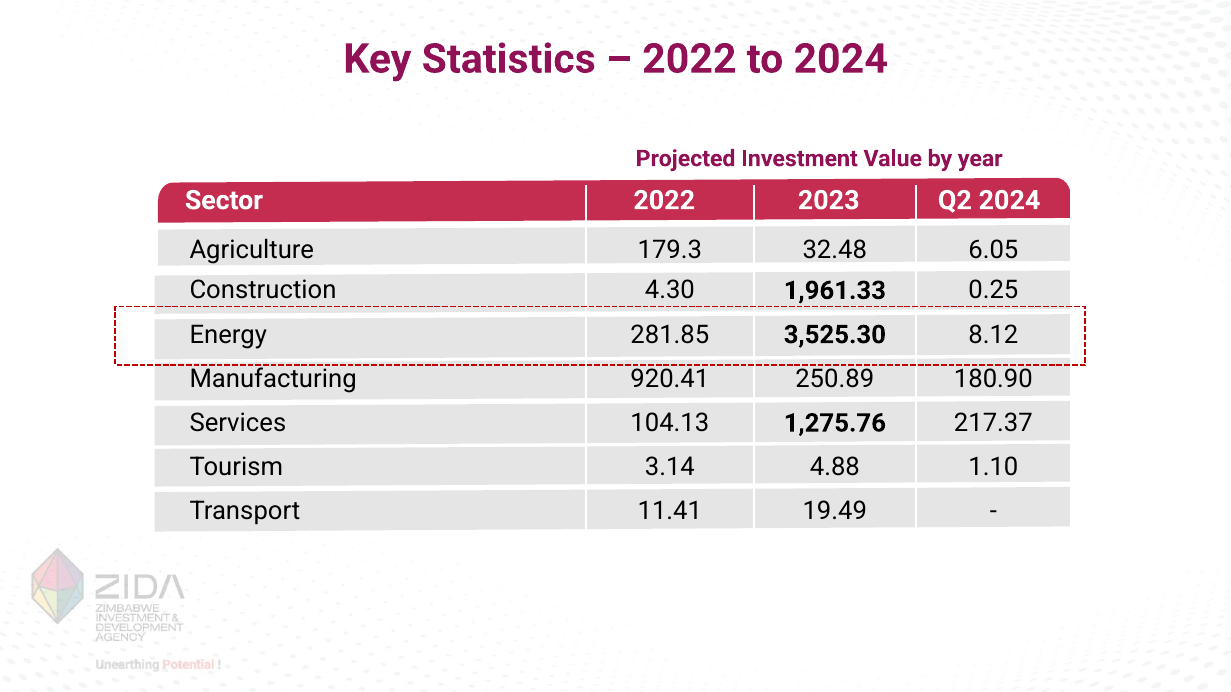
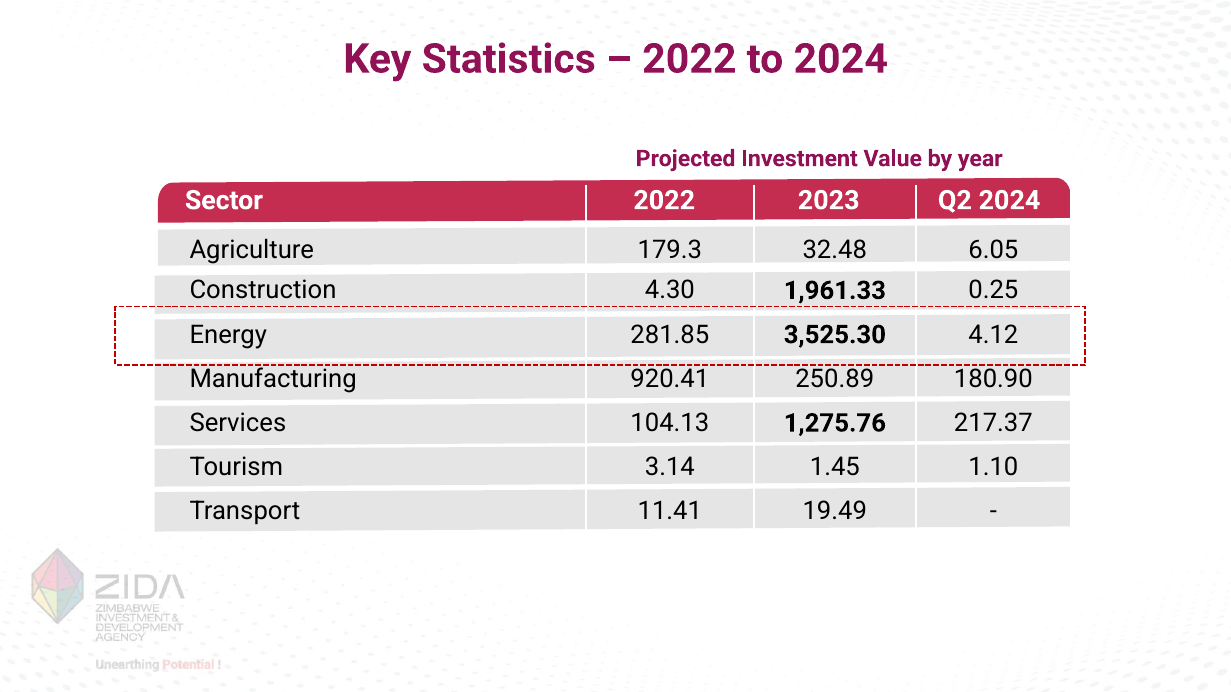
8.12: 8.12 -> 4.12
4.88: 4.88 -> 1.45
